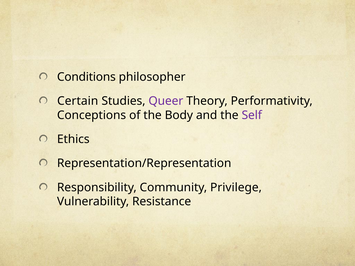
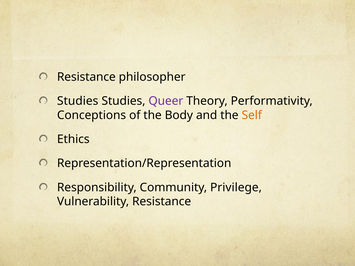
Conditions at (86, 77): Conditions -> Resistance
Certain at (78, 101): Certain -> Studies
Self colour: purple -> orange
